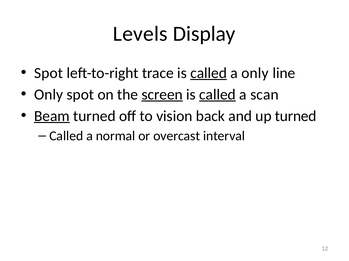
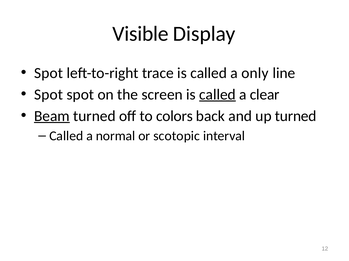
Levels: Levels -> Visible
called at (209, 73) underline: present -> none
Only at (49, 95): Only -> Spot
screen underline: present -> none
scan: scan -> clear
vision: vision -> colors
overcast: overcast -> scotopic
